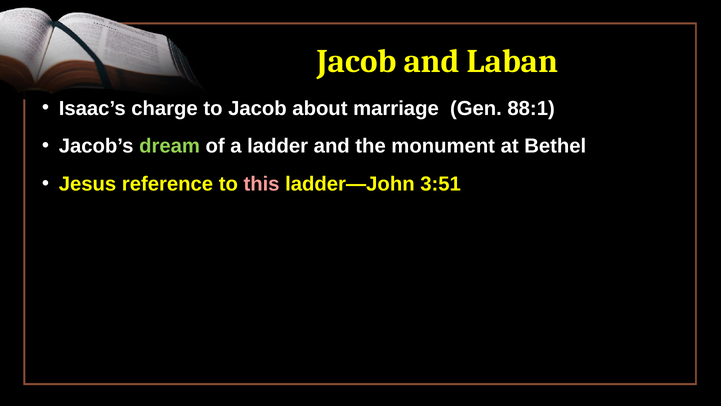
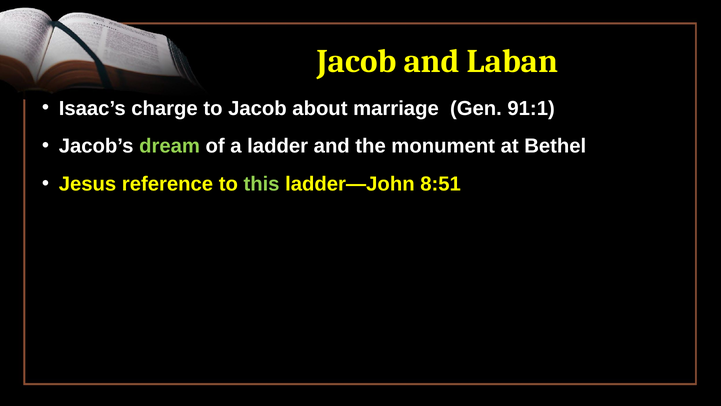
88:1: 88:1 -> 91:1
this colour: pink -> light green
3:51: 3:51 -> 8:51
